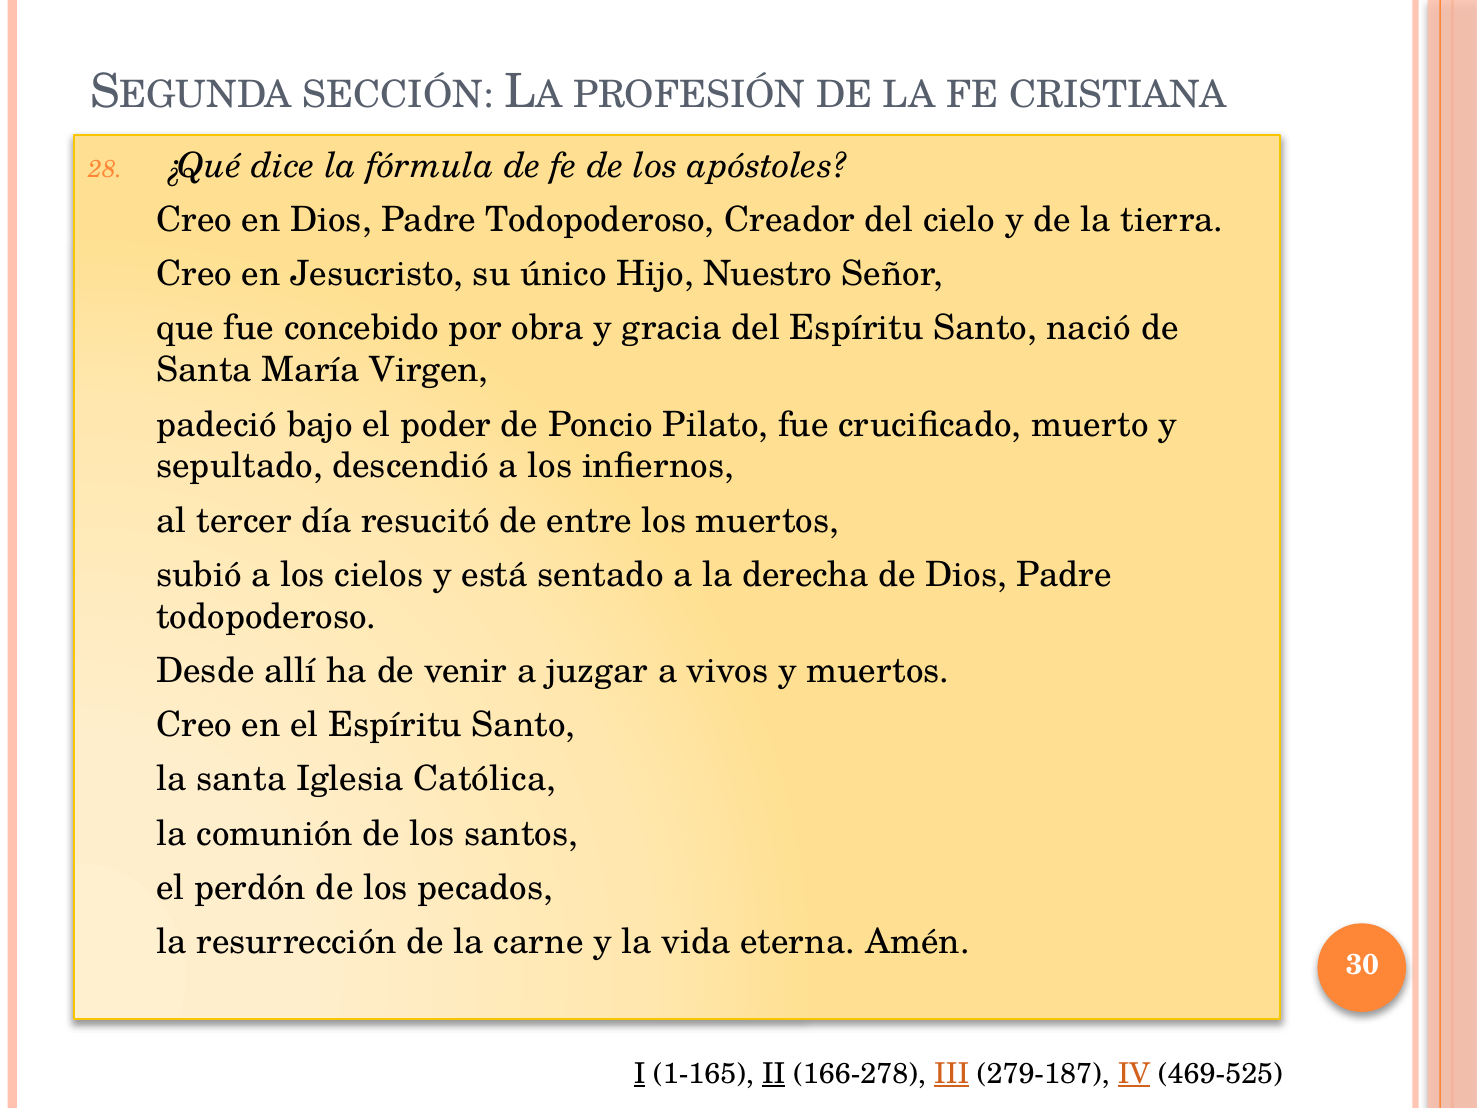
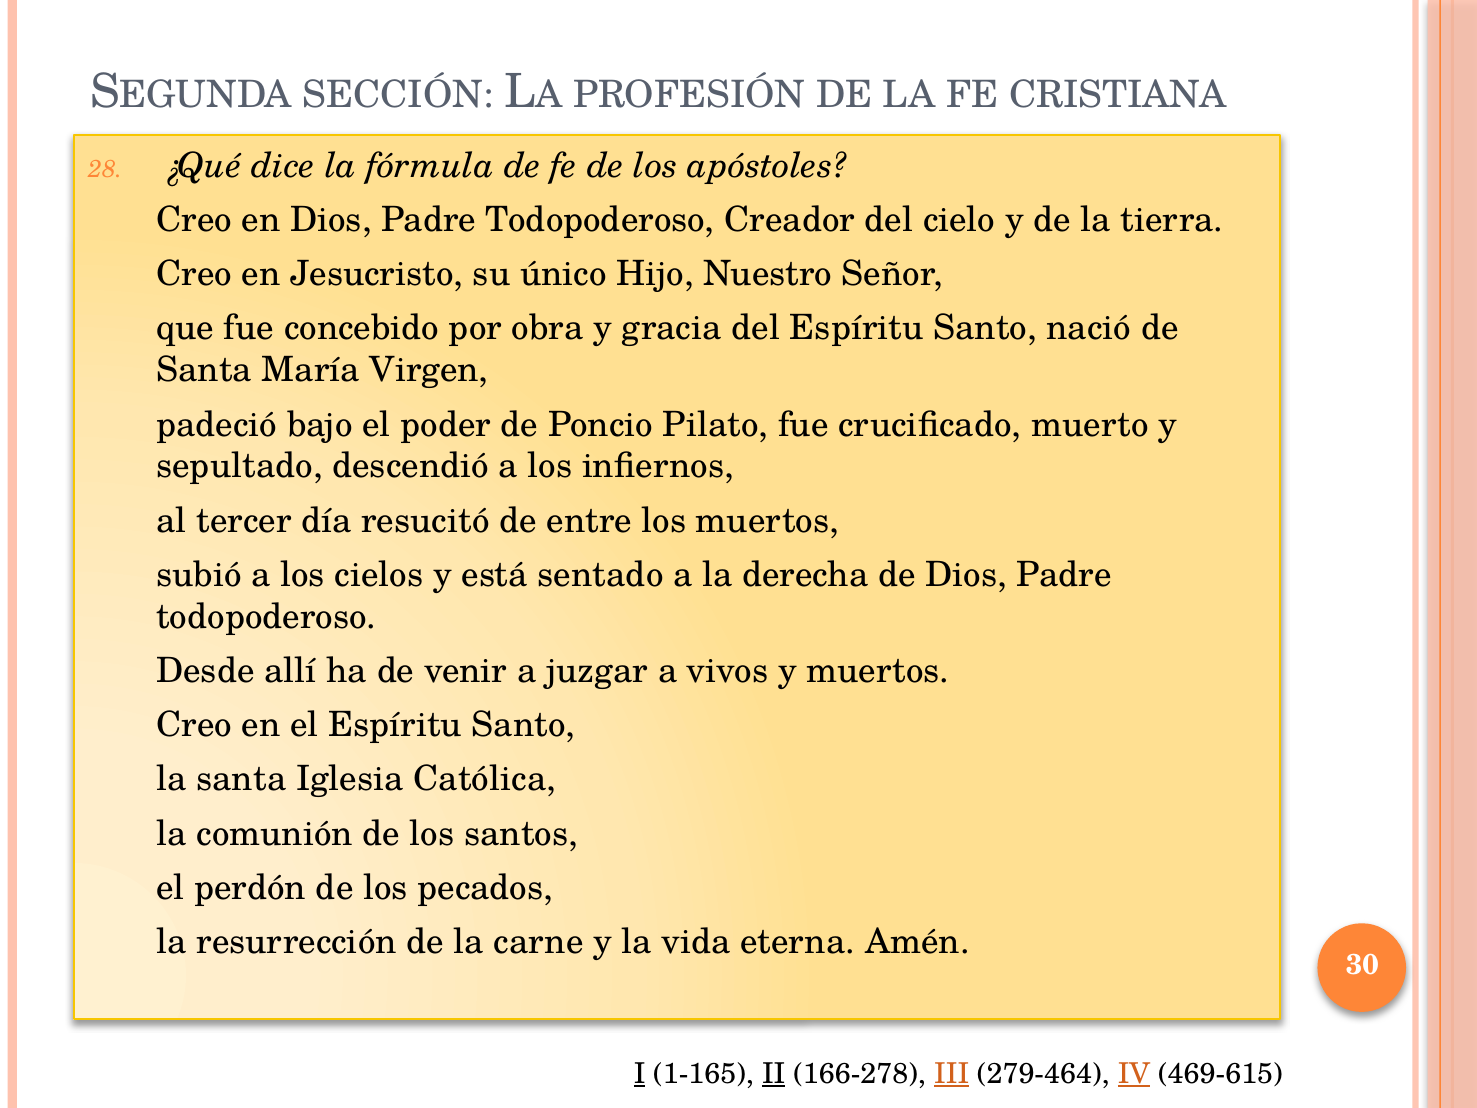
279-187: 279-187 -> 279-464
469-525: 469-525 -> 469-615
